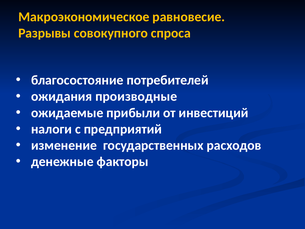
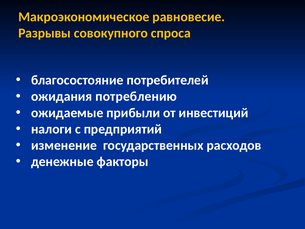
производные: производные -> потреблению
